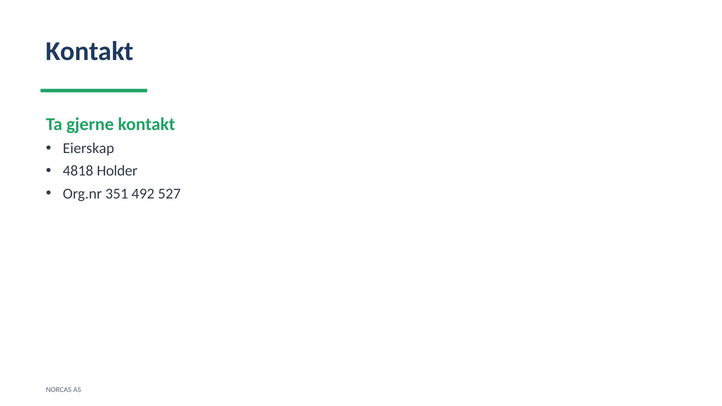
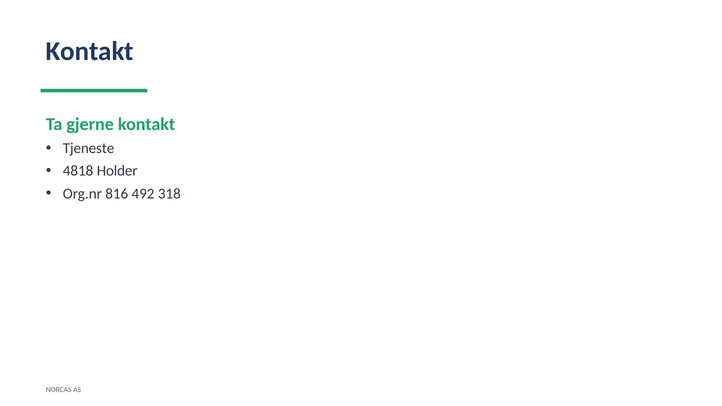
Eierskap: Eierskap -> Tjeneste
351: 351 -> 816
527: 527 -> 318
